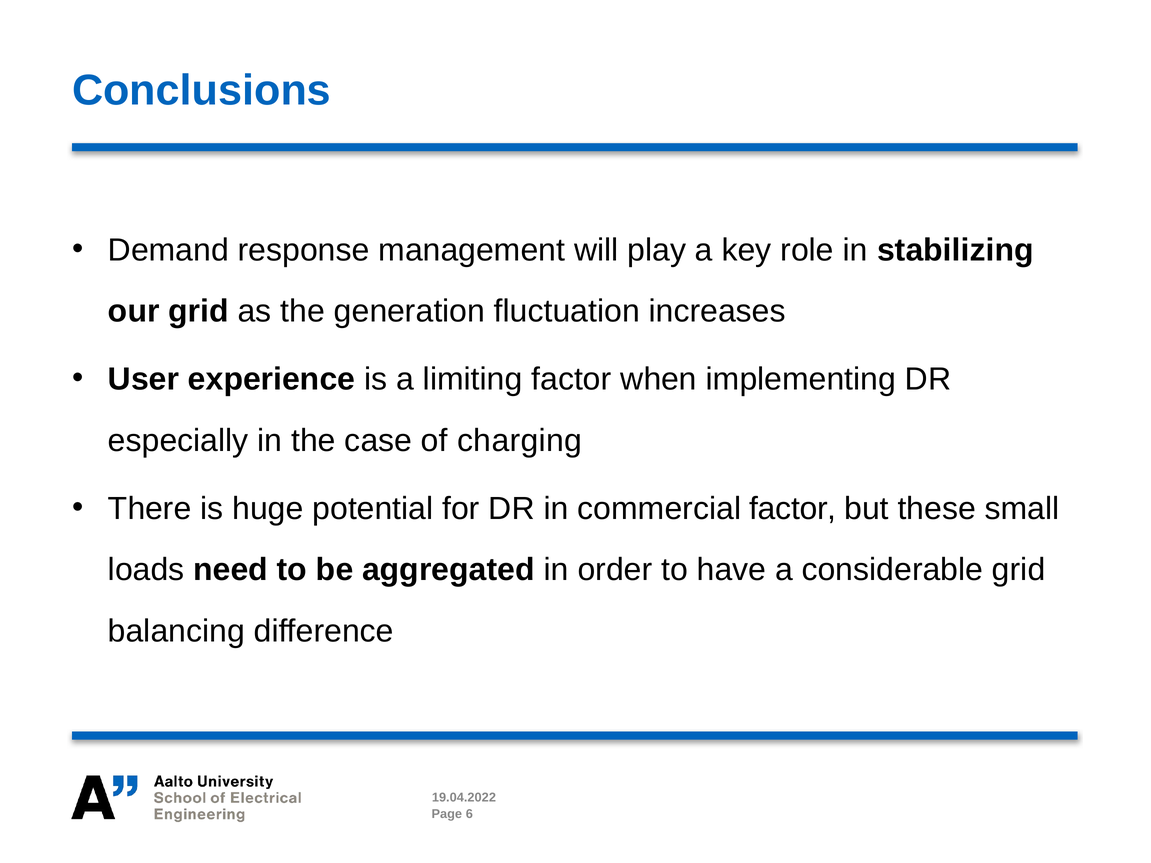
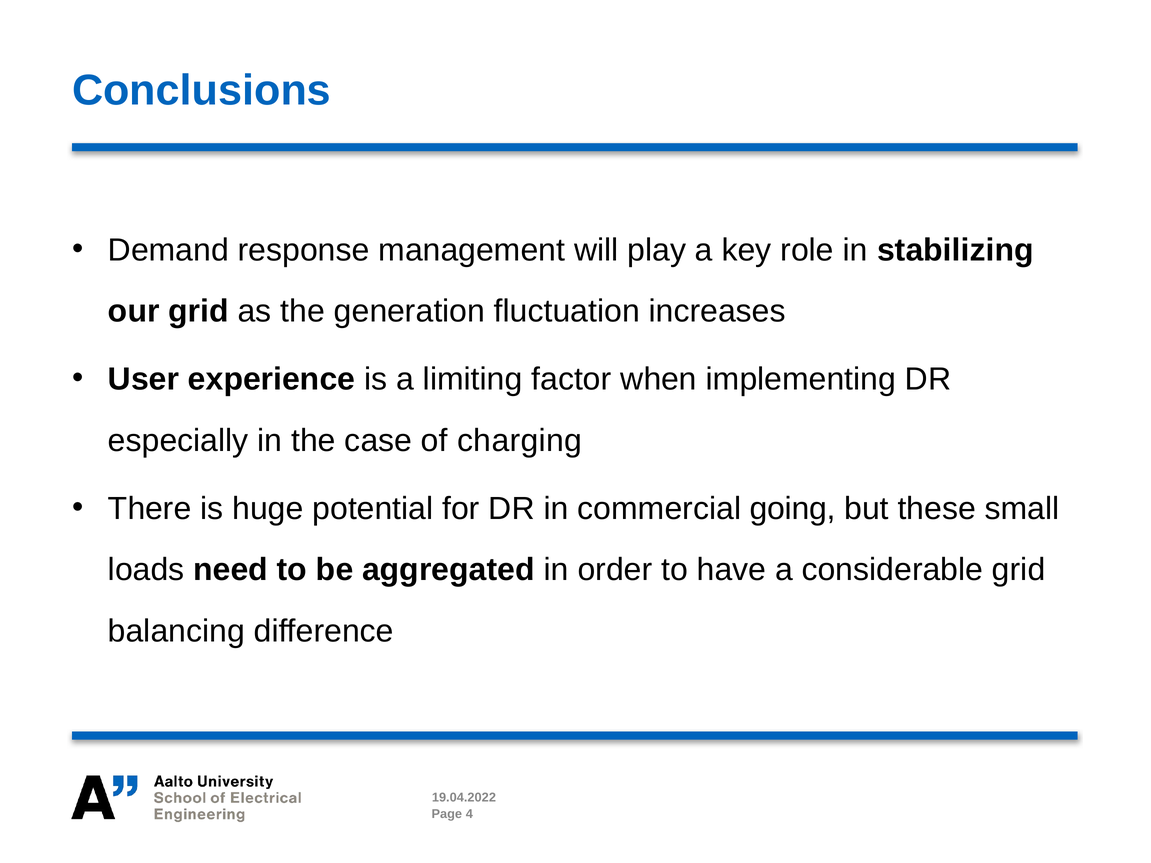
commercial factor: factor -> going
6: 6 -> 4
